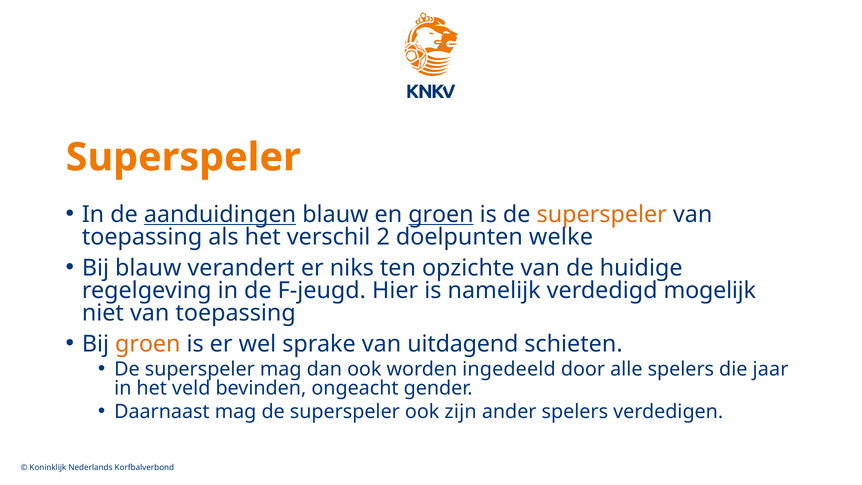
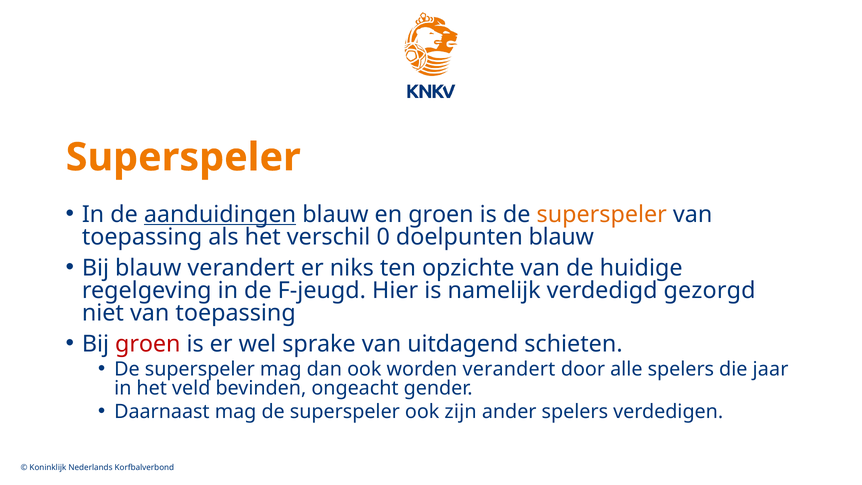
groen at (441, 214) underline: present -> none
2: 2 -> 0
doelpunten welke: welke -> blauw
mogelijk: mogelijk -> gezorgd
groen at (148, 344) colour: orange -> red
worden ingedeeld: ingedeeld -> verandert
